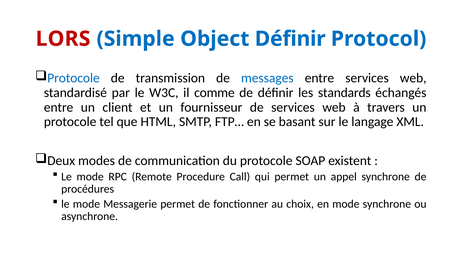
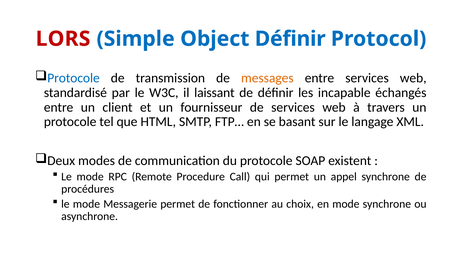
messages colour: blue -> orange
comme: comme -> laissant
standards: standards -> incapable
